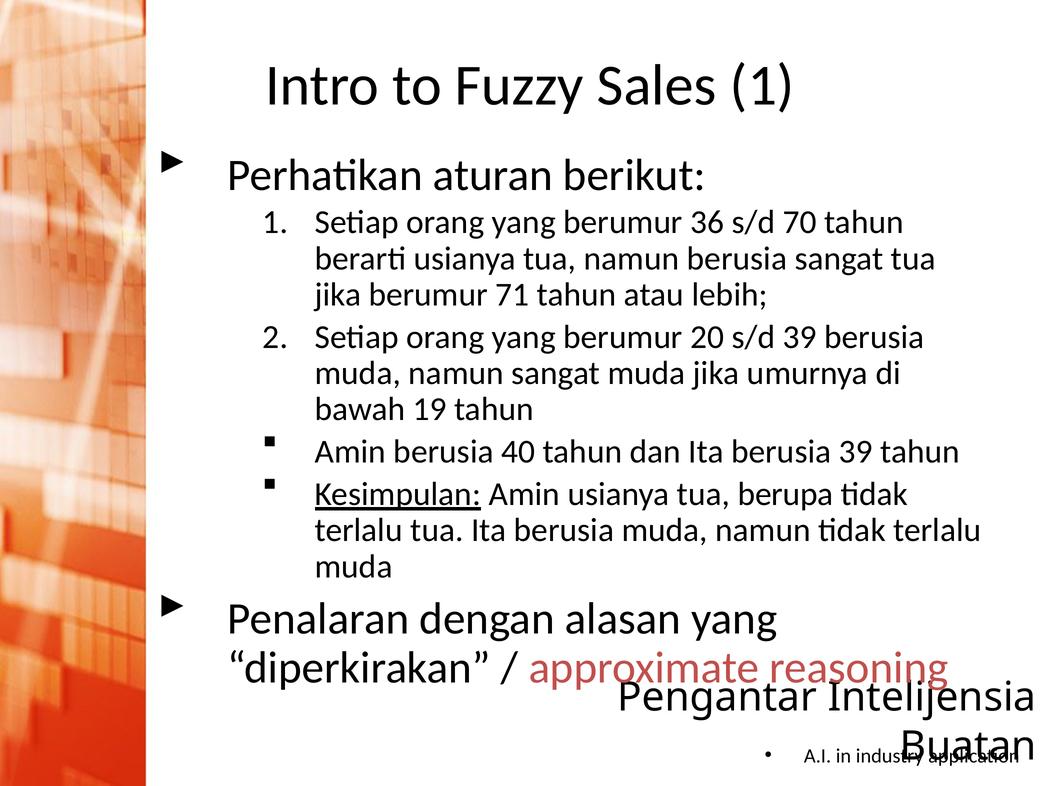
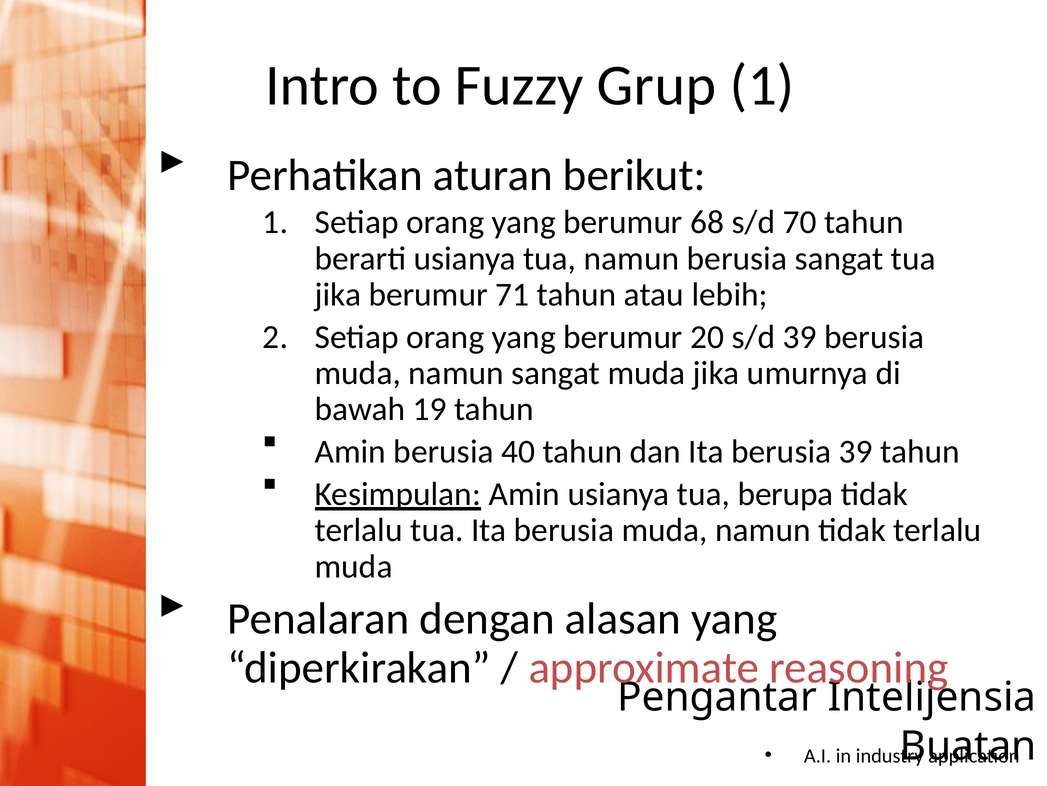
Sales: Sales -> Grup
36: 36 -> 68
